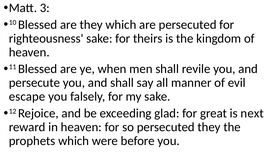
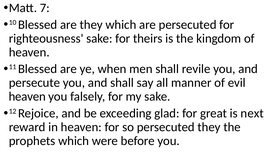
3: 3 -> 7
escape at (27, 96): escape -> heaven
